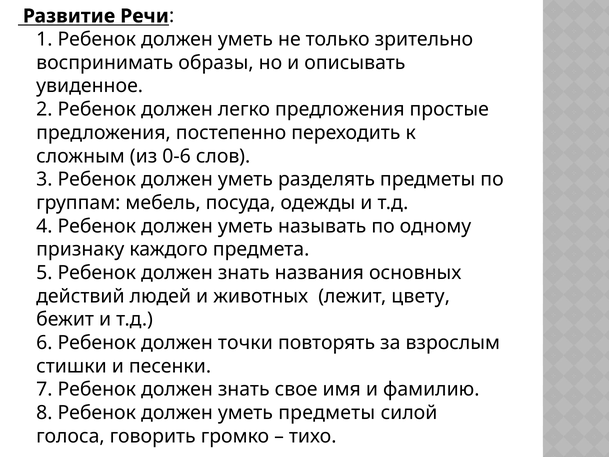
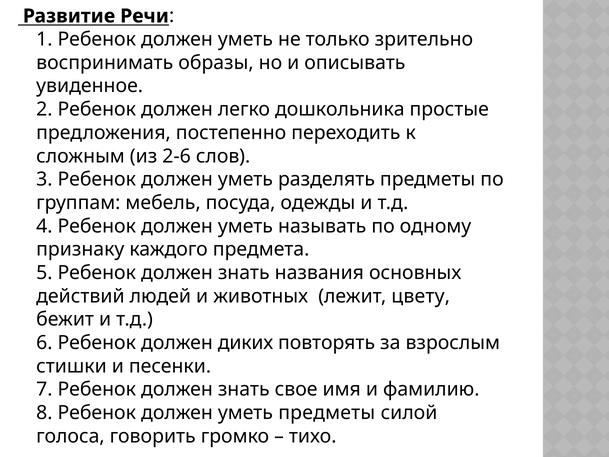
легко предложения: предложения -> дошкольника
0-6: 0-6 -> 2-6
точки: точки -> диких
